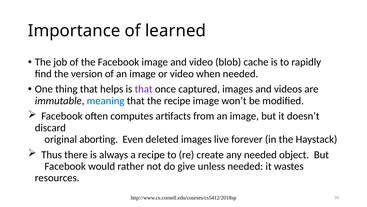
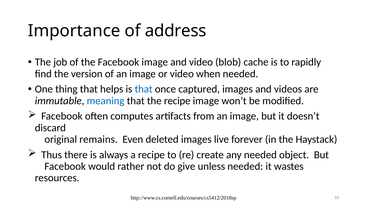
learned: learned -> address
that at (144, 89) colour: purple -> blue
aborting: aborting -> remains
